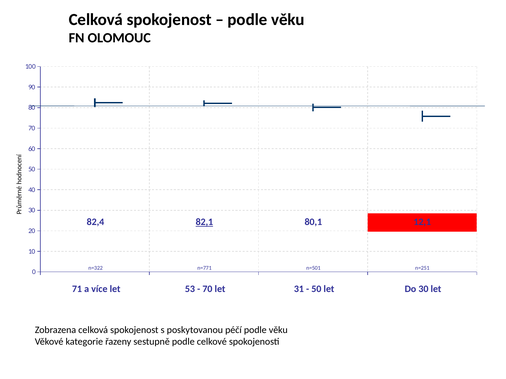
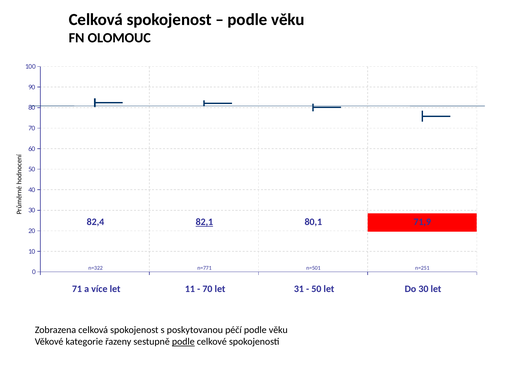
12,1: 12,1 -> 71,9
53: 53 -> 11
podle at (183, 342) underline: none -> present
